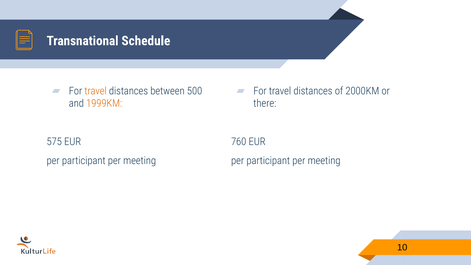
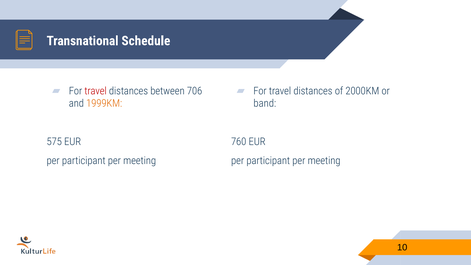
travel at (96, 91) colour: orange -> red
500: 500 -> 706
there: there -> band
